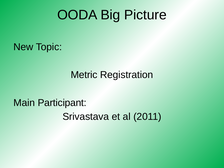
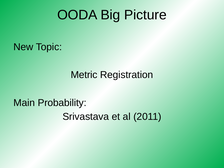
Participant: Participant -> Probability
